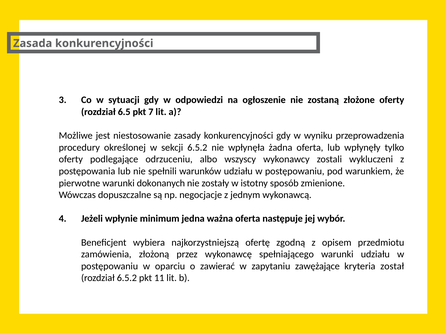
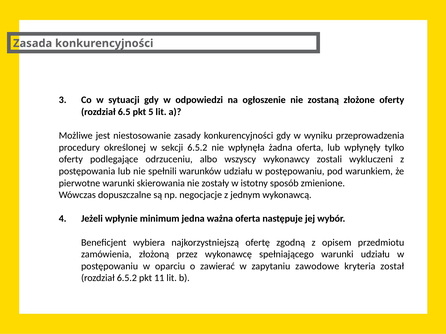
7: 7 -> 5
dokonanych: dokonanych -> skierowania
zawężające: zawężające -> zawodowe
